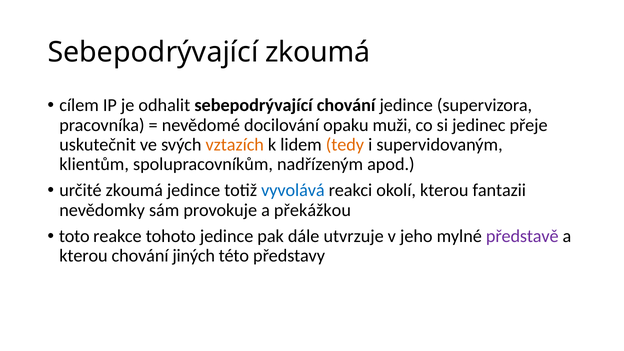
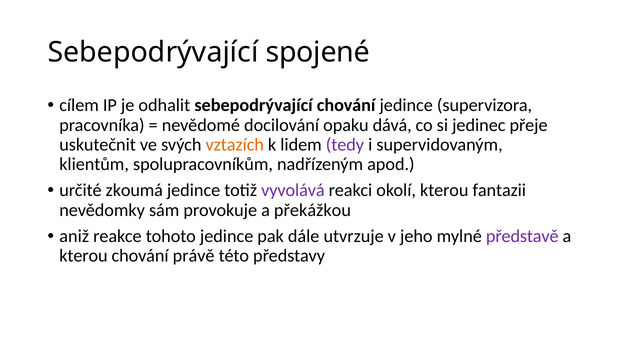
Sebepodrývající zkoumá: zkoumá -> spojené
muži: muži -> dává
tedy colour: orange -> purple
vyvolává colour: blue -> purple
toto: toto -> aniž
jiných: jiných -> právě
